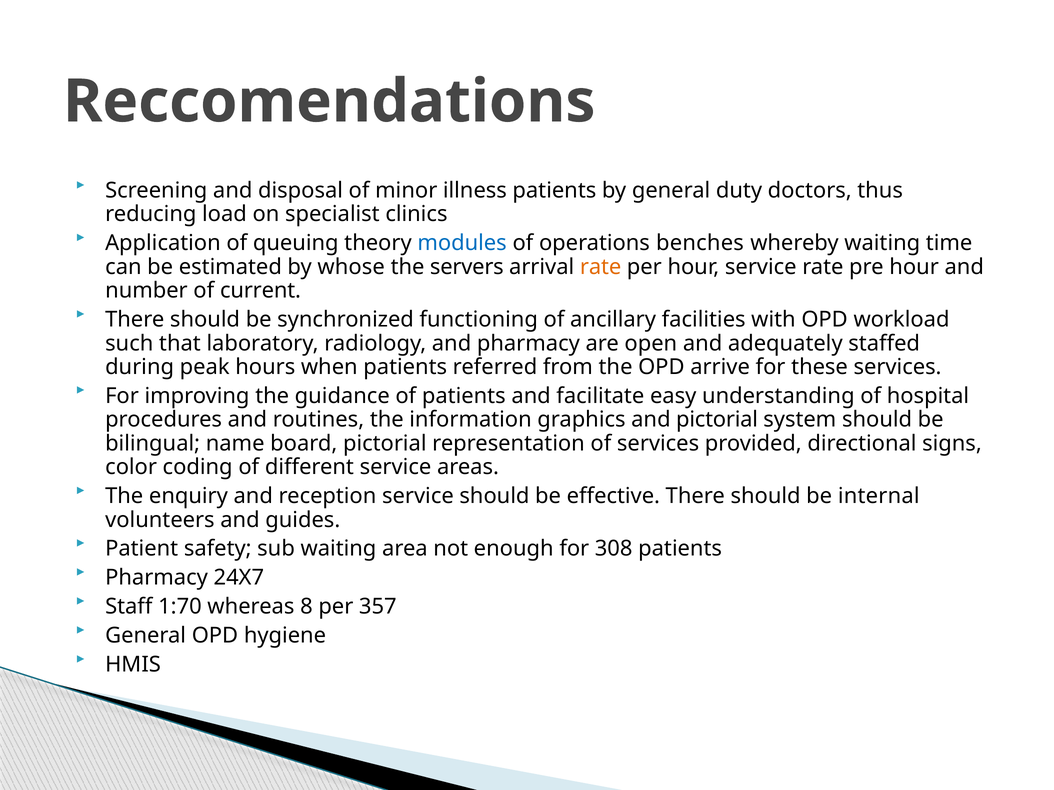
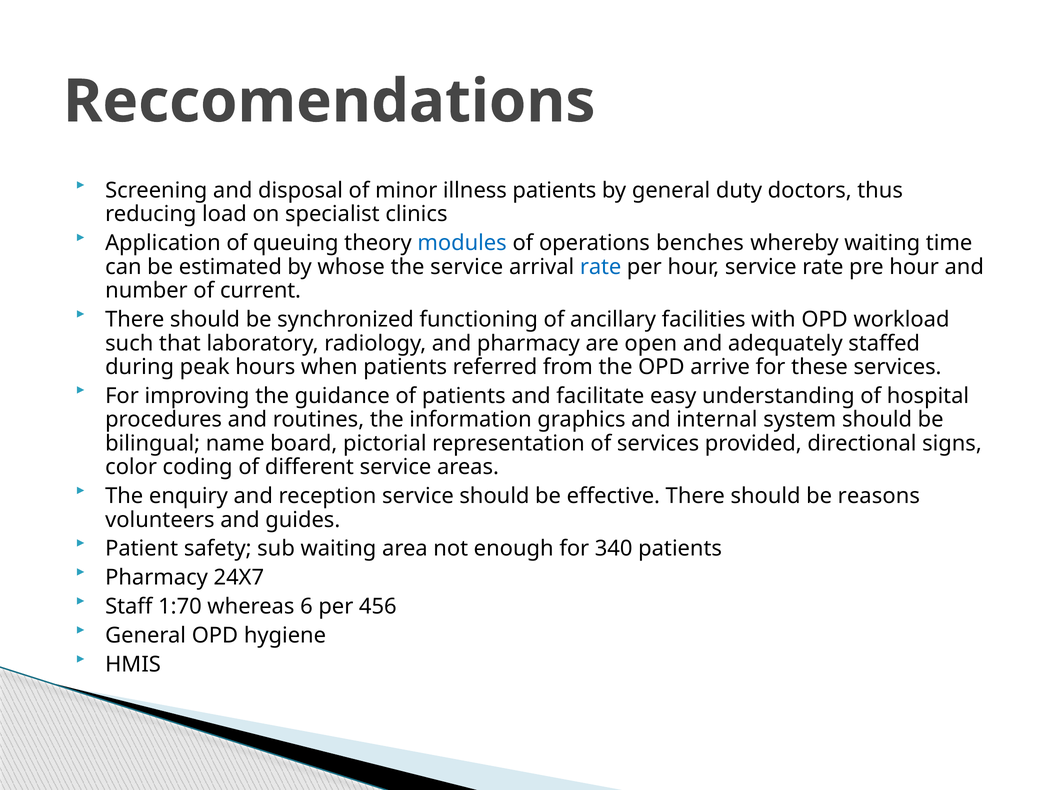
the servers: servers -> service
rate at (601, 267) colour: orange -> blue
and pictorial: pictorial -> internal
internal: internal -> reasons
308: 308 -> 340
8: 8 -> 6
357: 357 -> 456
